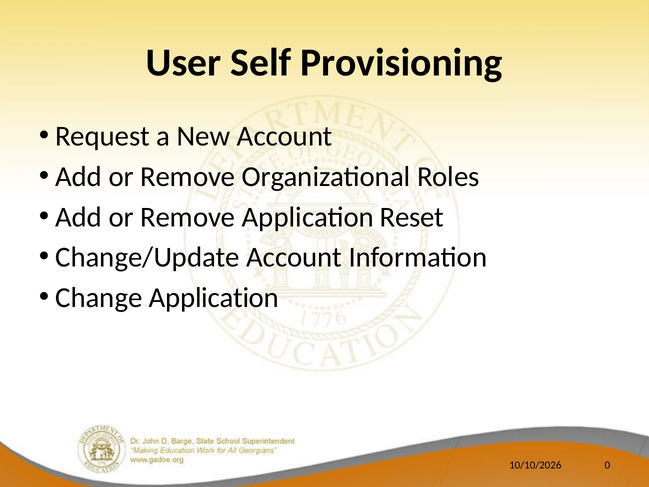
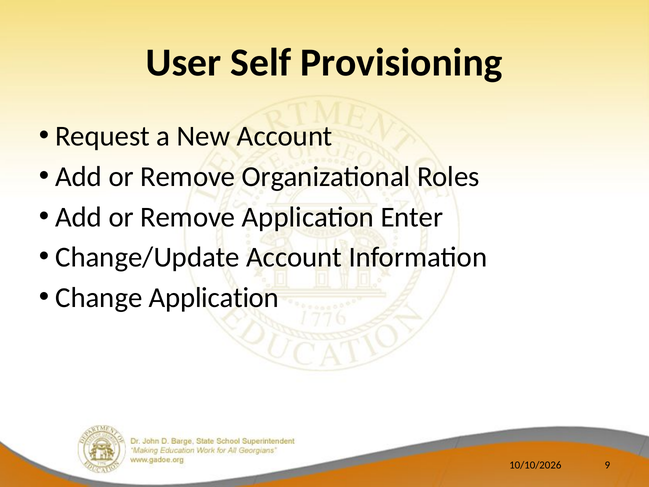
Reset: Reset -> Enter
0: 0 -> 9
